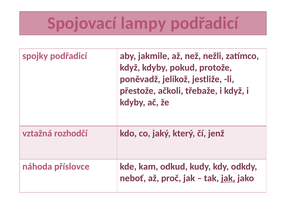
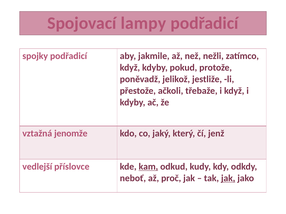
rozhodčí: rozhodčí -> jenomže
náhoda: náhoda -> vedlejší
kam underline: none -> present
